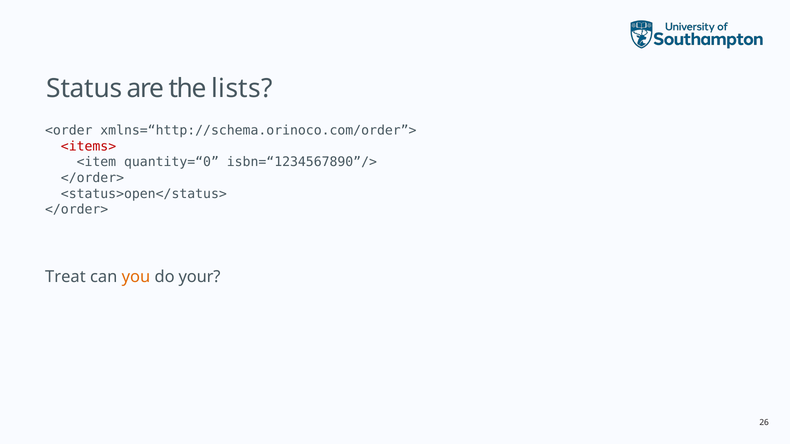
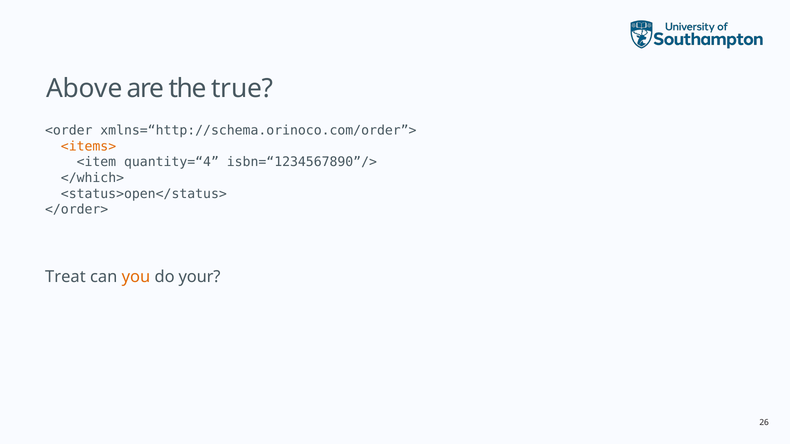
Status: Status -> Above
lists: lists -> true
<items> colour: red -> orange
quantity=“0: quantity=“0 -> quantity=“4
</order> at (92, 178): </order> -> </which>
